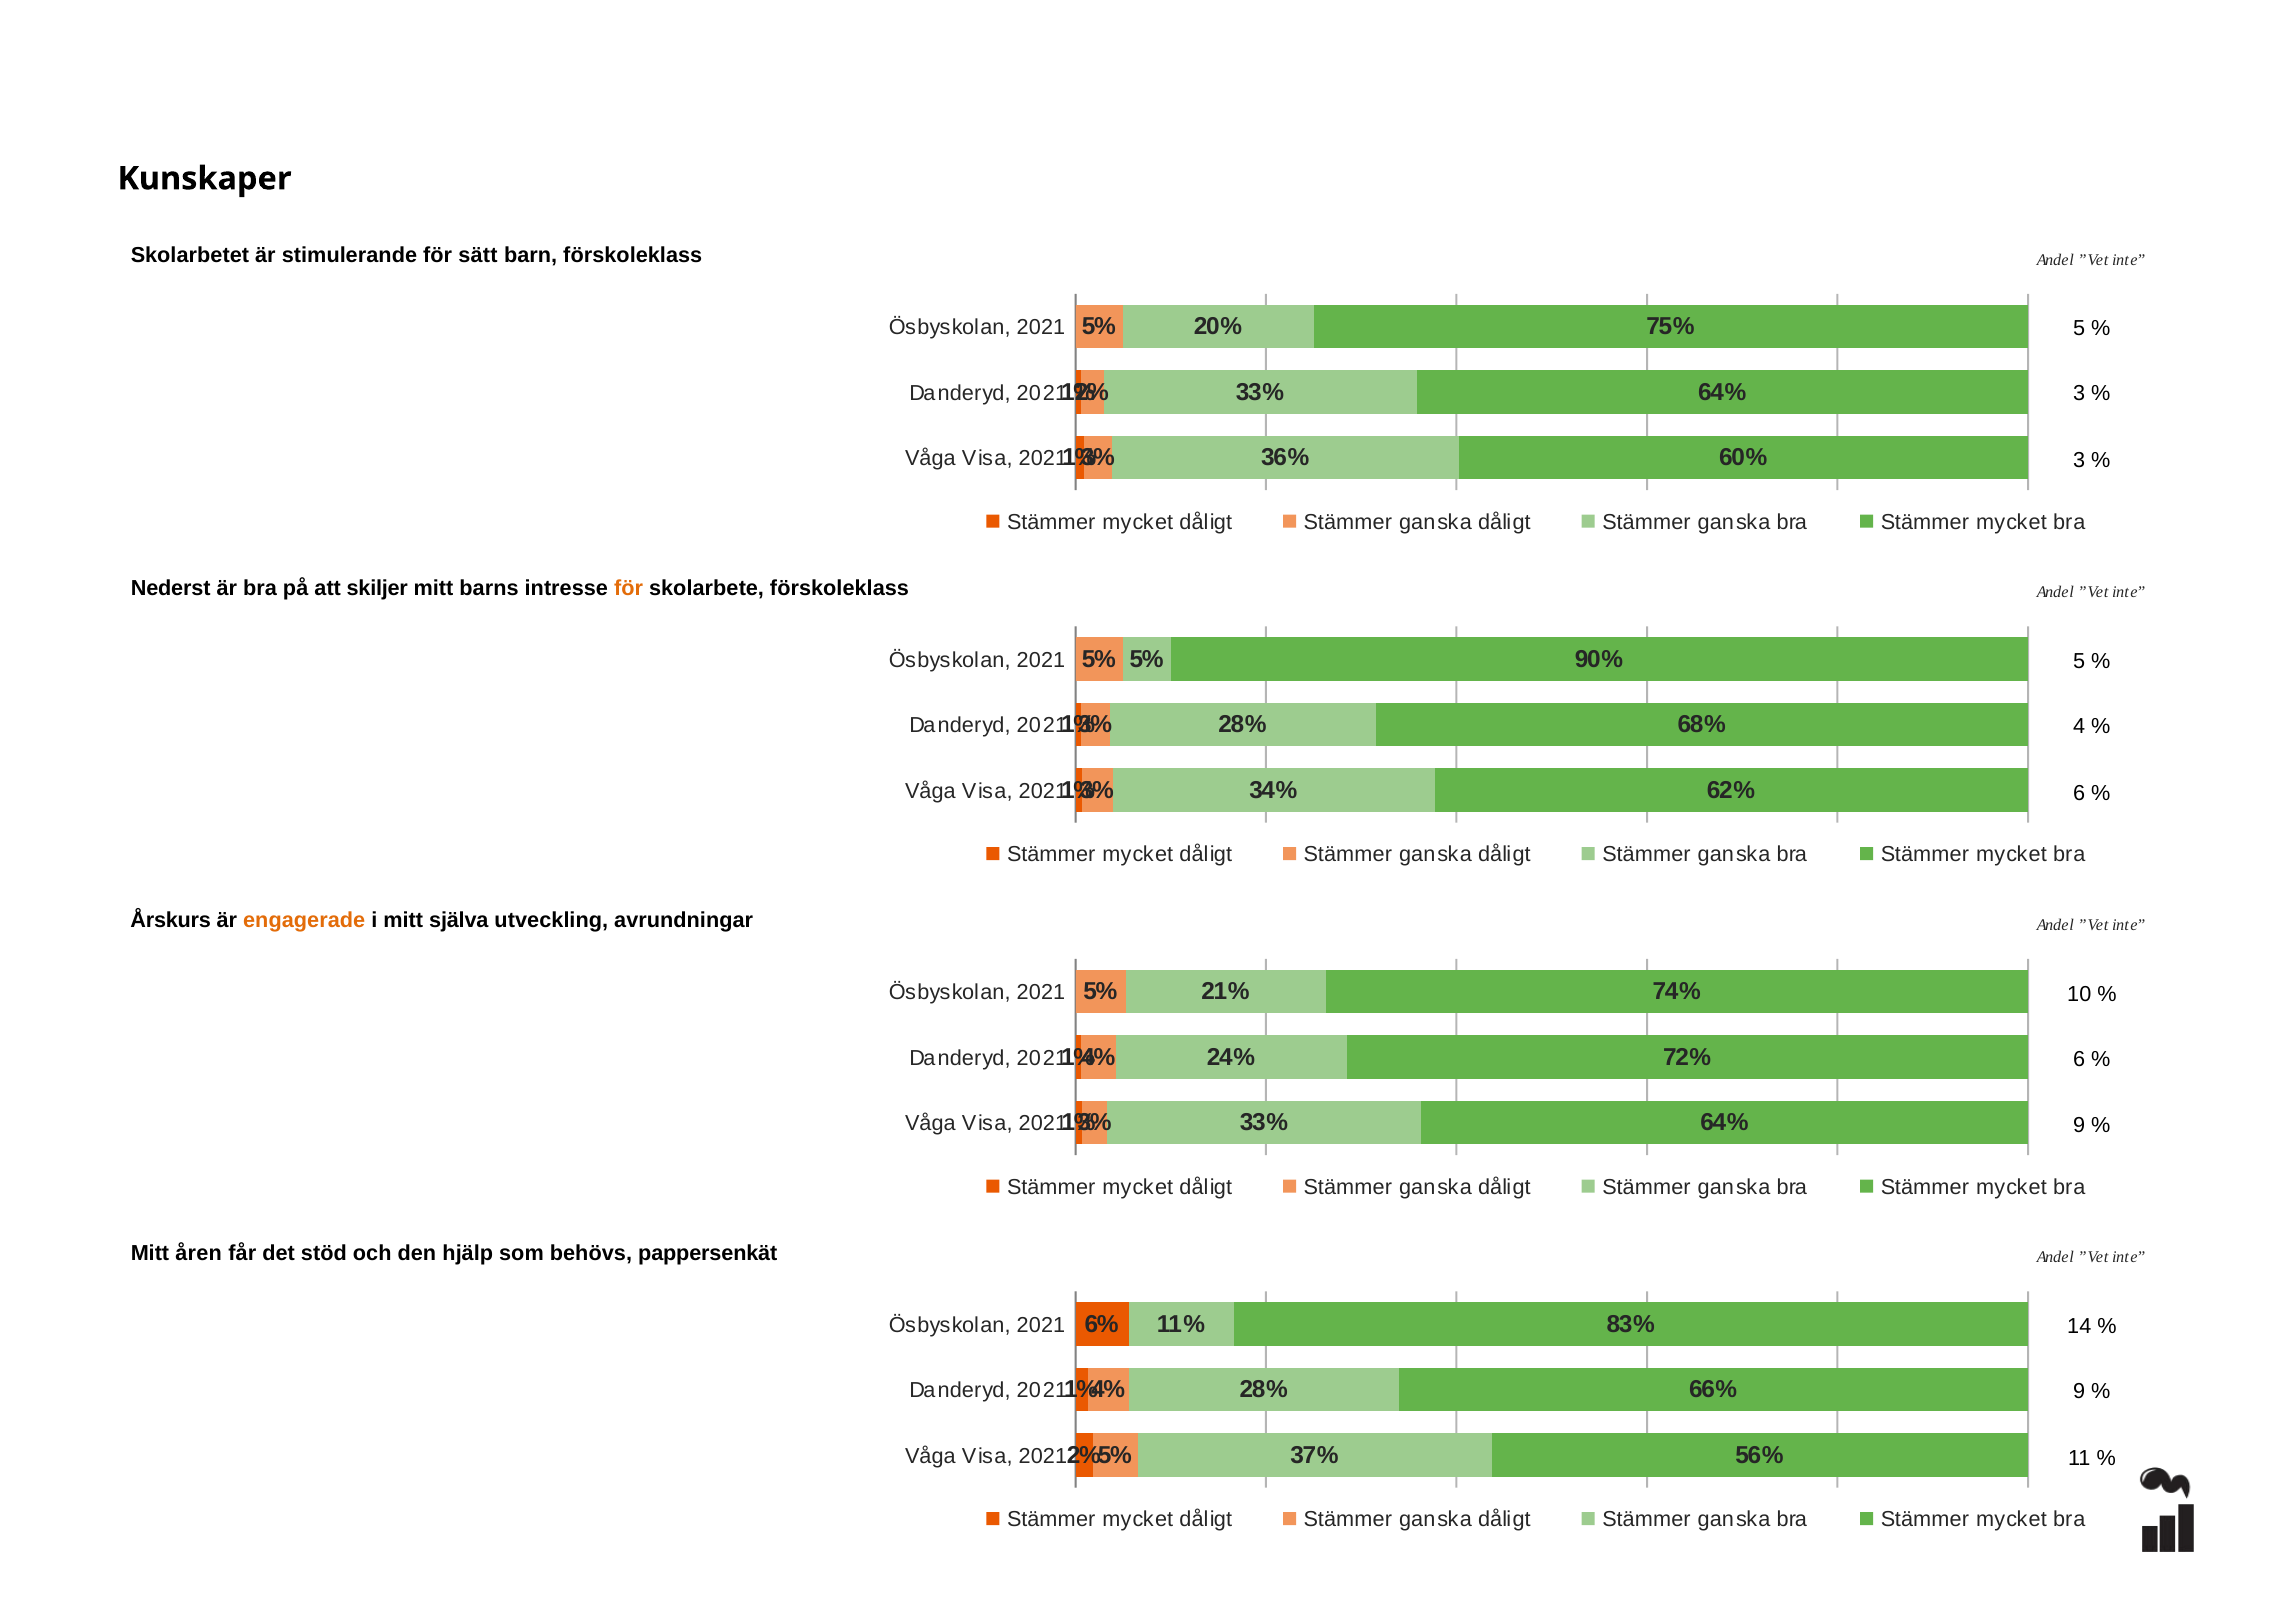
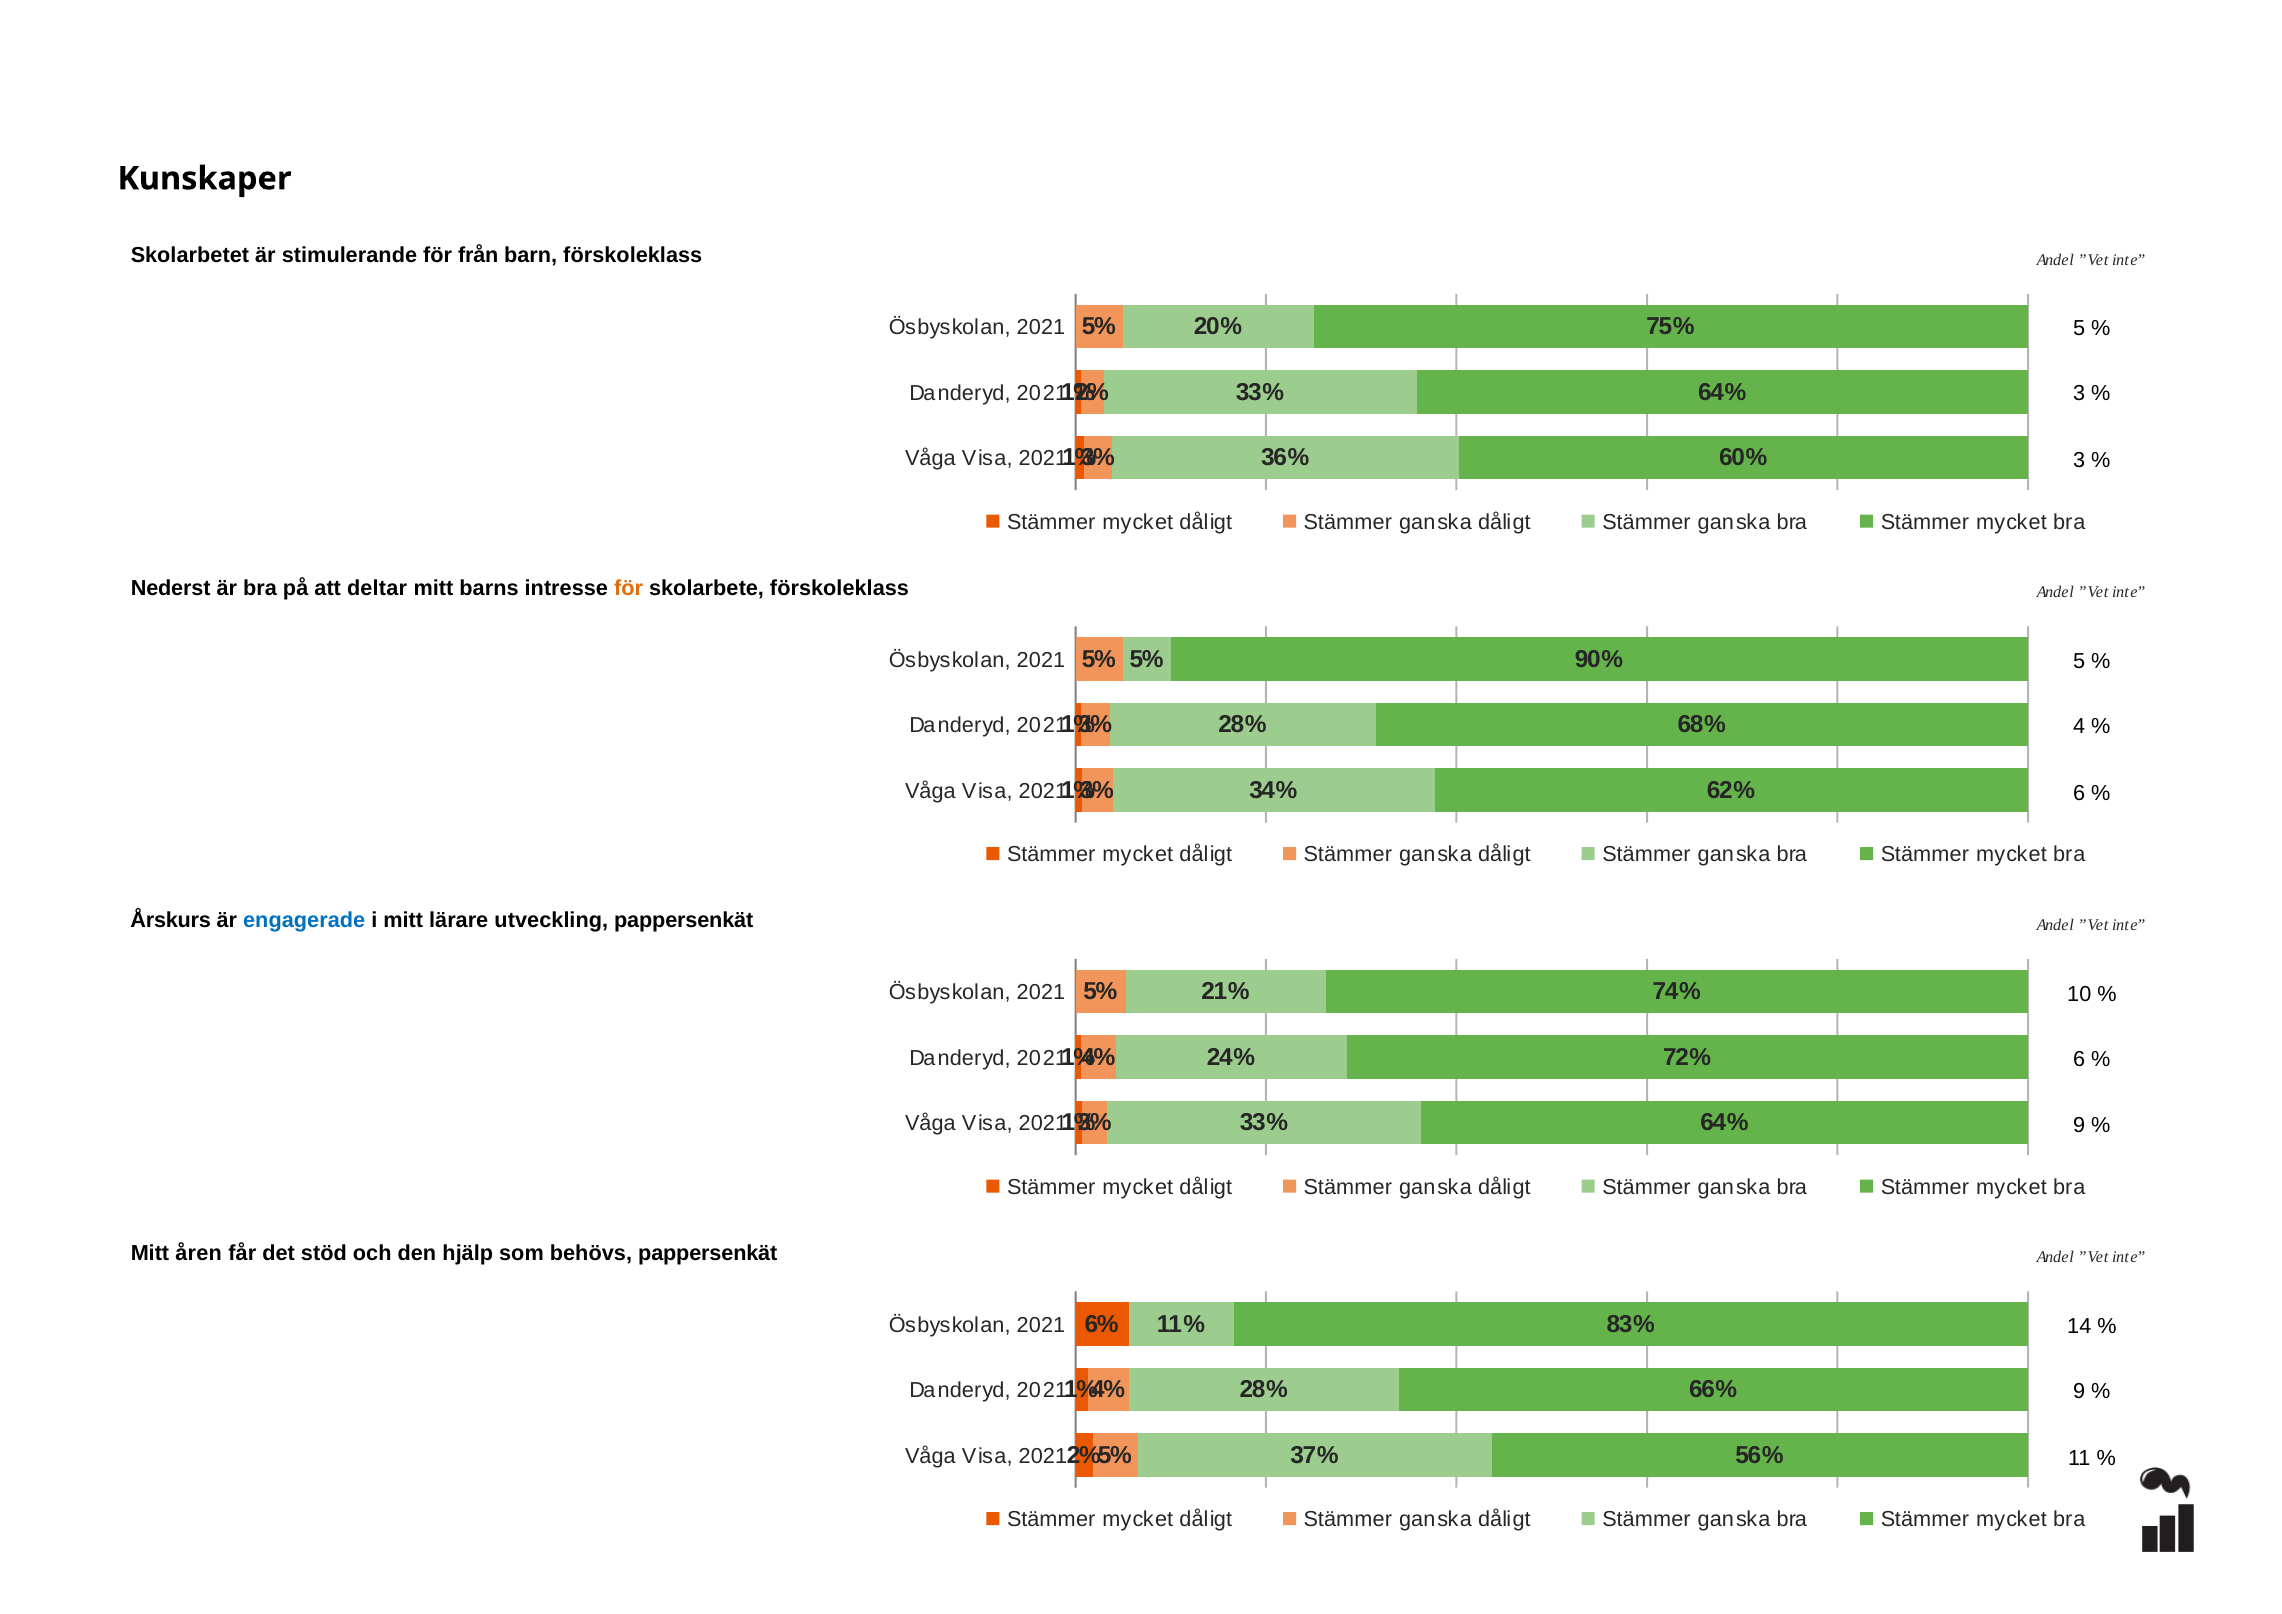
sätt: sätt -> från
skiljer: skiljer -> deltar
engagerade colour: orange -> blue
själva: själva -> lärare
utveckling avrundningar: avrundningar -> pappersenkät
